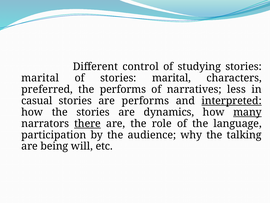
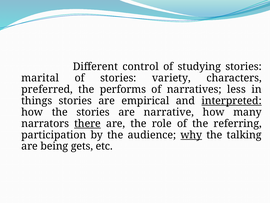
of stories marital: marital -> variety
casual: casual -> things
are performs: performs -> empirical
dynamics: dynamics -> narrative
many underline: present -> none
language: language -> referring
why underline: none -> present
will: will -> gets
